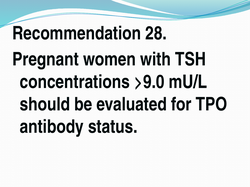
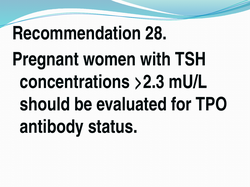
>9.0: >9.0 -> >2.3
